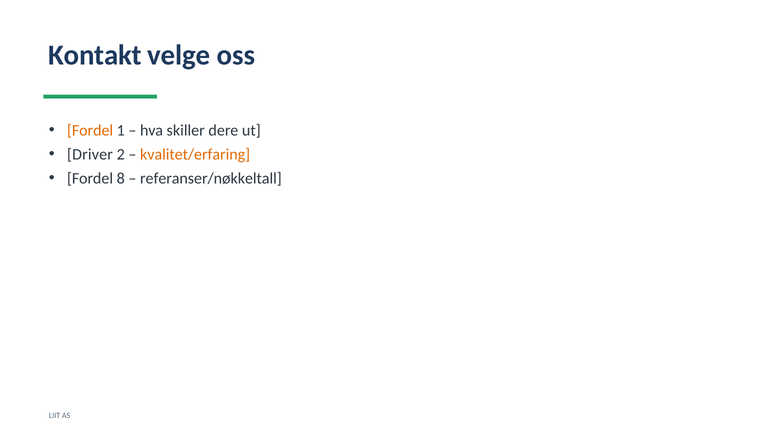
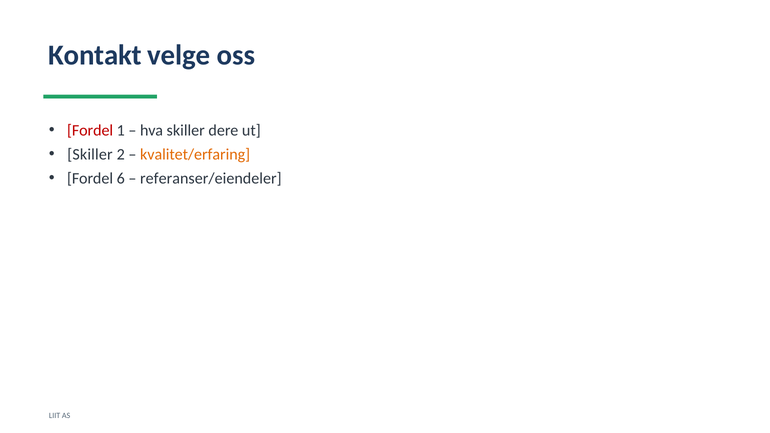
Fordel at (90, 130) colour: orange -> red
Driver at (90, 154): Driver -> Skiller
8: 8 -> 6
referanser/nøkkeltall: referanser/nøkkeltall -> referanser/eiendeler
